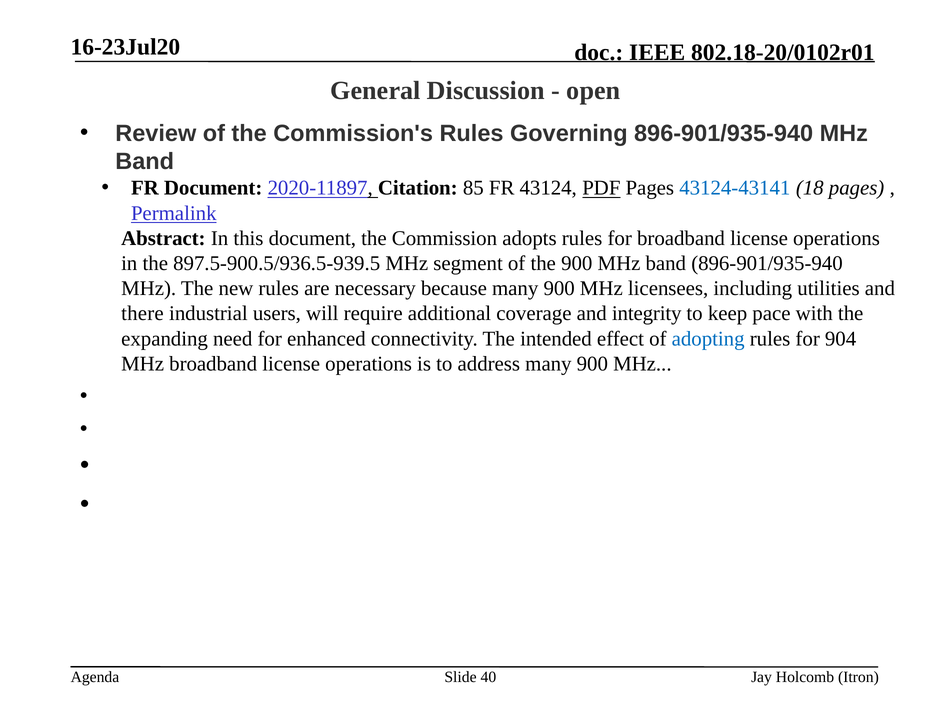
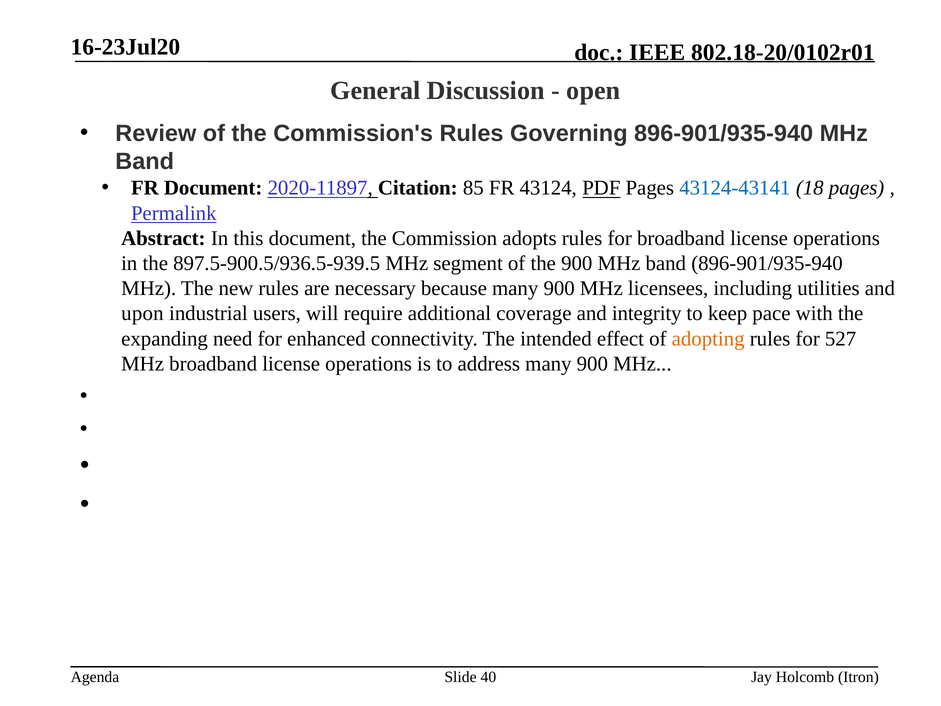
there: there -> upon
adopting colour: blue -> orange
904: 904 -> 527
